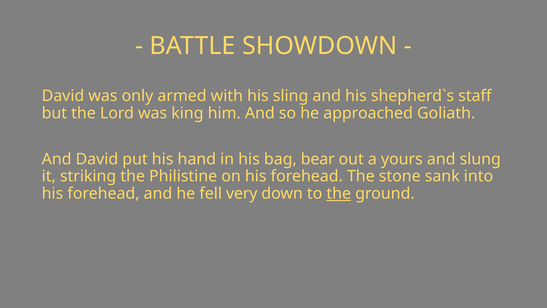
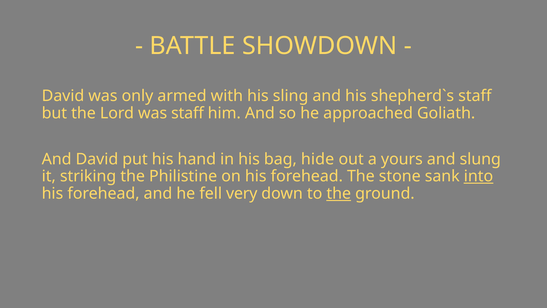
was king: king -> staff
bear: bear -> hide
into underline: none -> present
